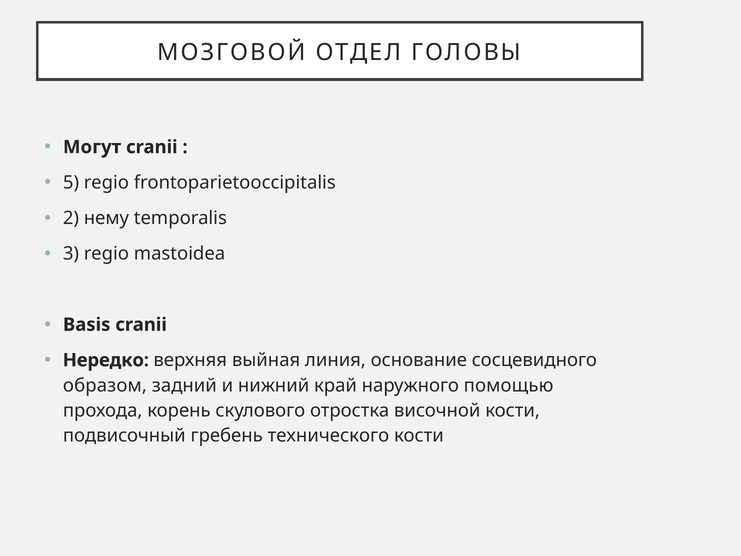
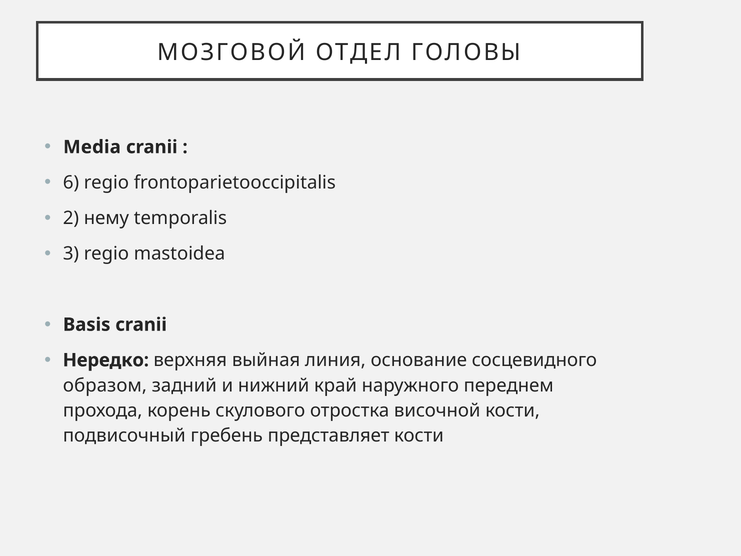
Могут: Могут -> Media
5: 5 -> 6
помощью: помощью -> переднем
технического: технического -> представляет
